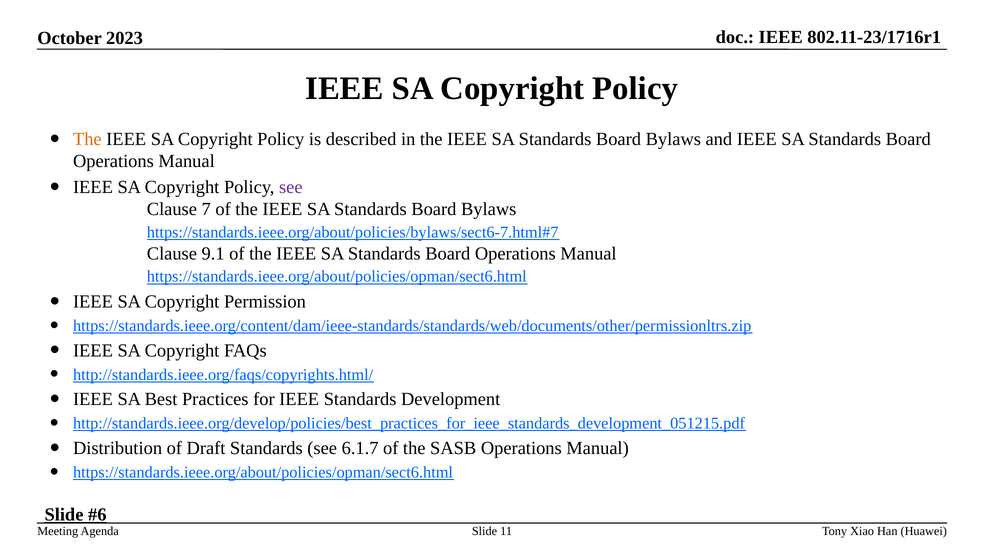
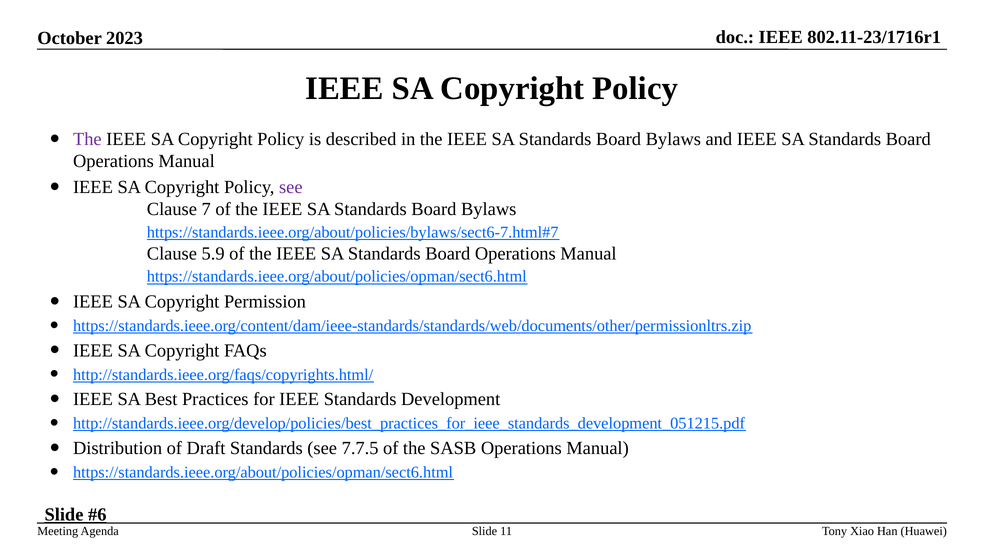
The at (87, 139) colour: orange -> purple
9.1: 9.1 -> 5.9
6.1.7: 6.1.7 -> 7.7.5
